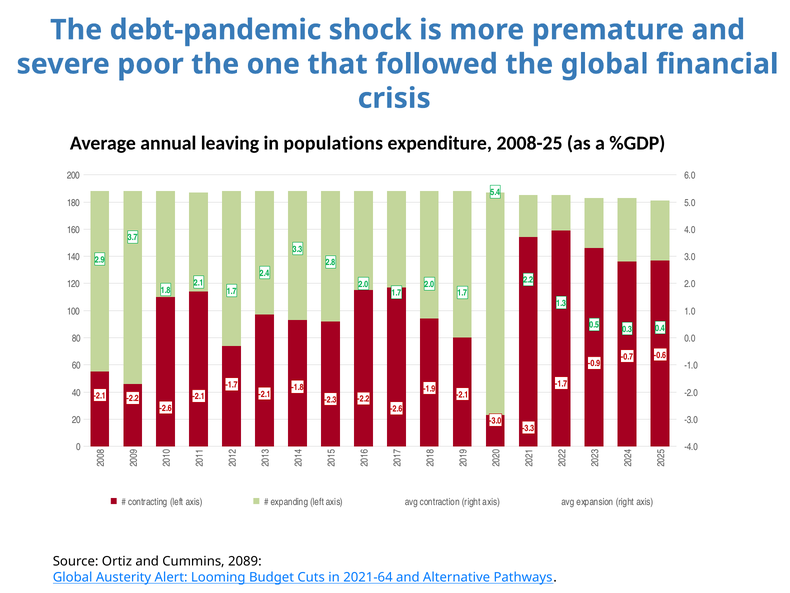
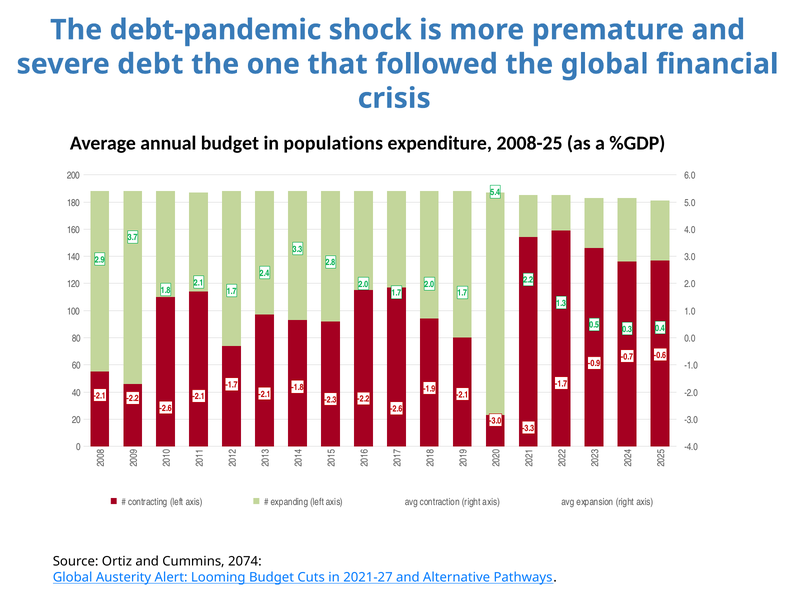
poor: poor -> debt
annual leaving: leaving -> budget
2089: 2089 -> 2074
2021-64: 2021-64 -> 2021-27
